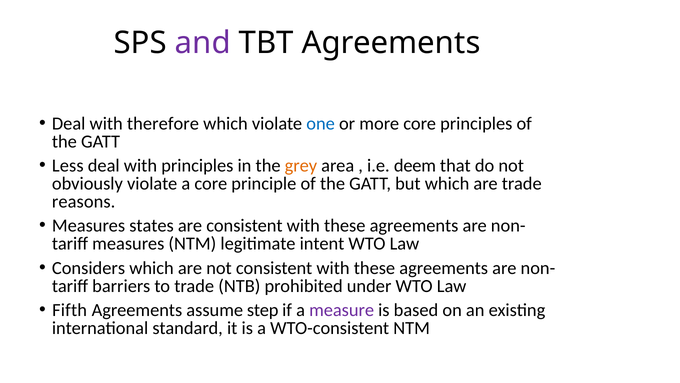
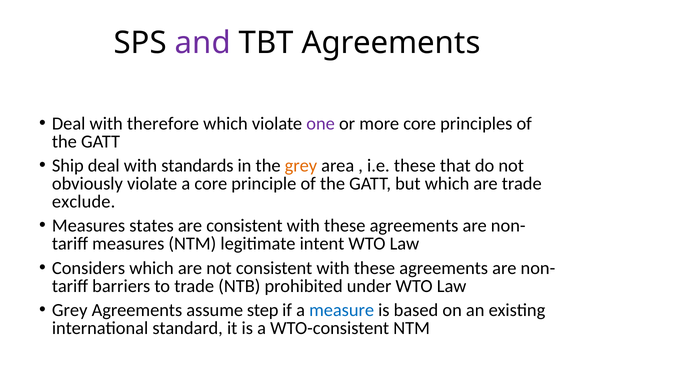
one colour: blue -> purple
Less: Less -> Ship
with principles: principles -> standards
i.e deem: deem -> these
reasons: reasons -> exclude
Fifth at (70, 310): Fifth -> Grey
measure colour: purple -> blue
